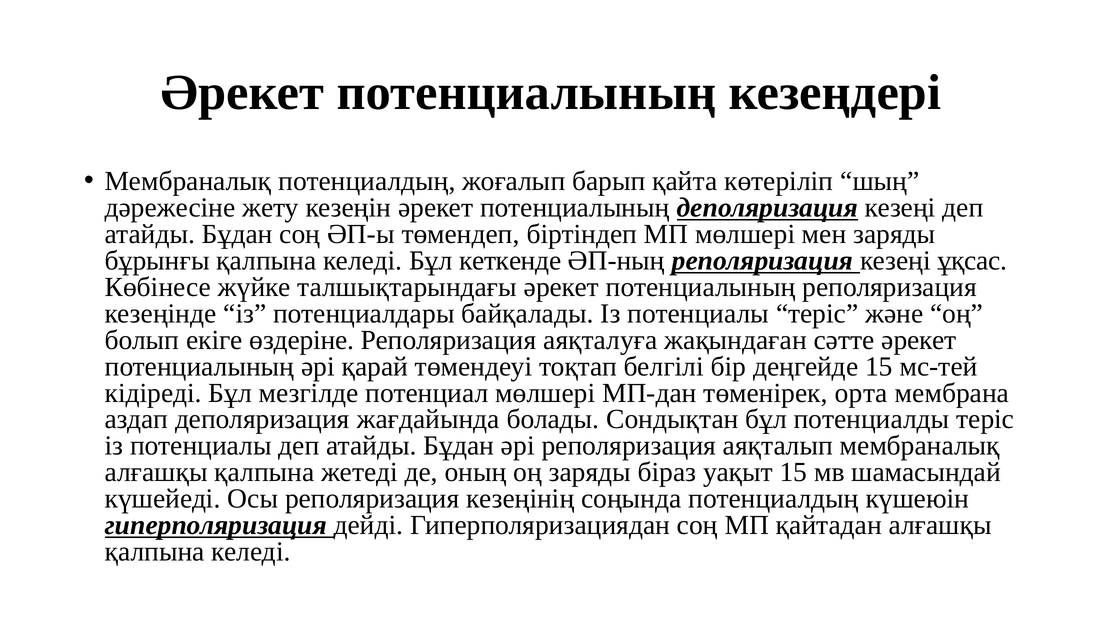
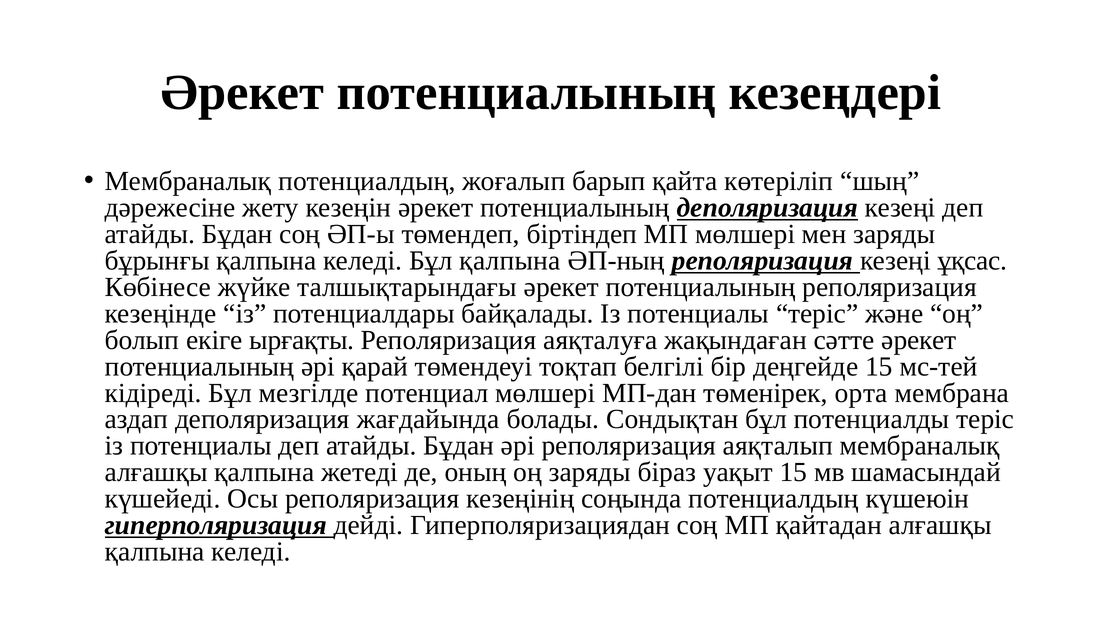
Бұл кеткенде: кеткенде -> қалпына
өздеріне: өздеріне -> ырғақты
